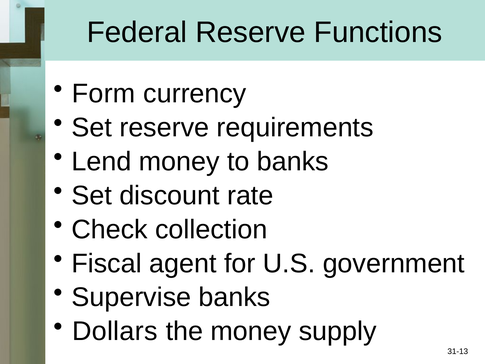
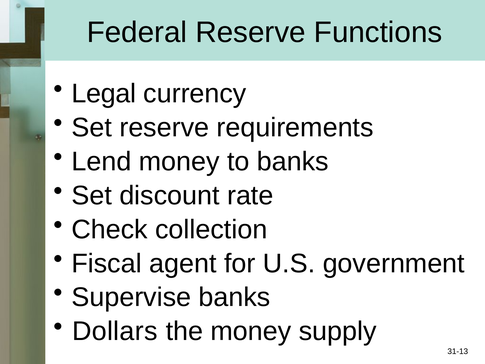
Form: Form -> Legal
